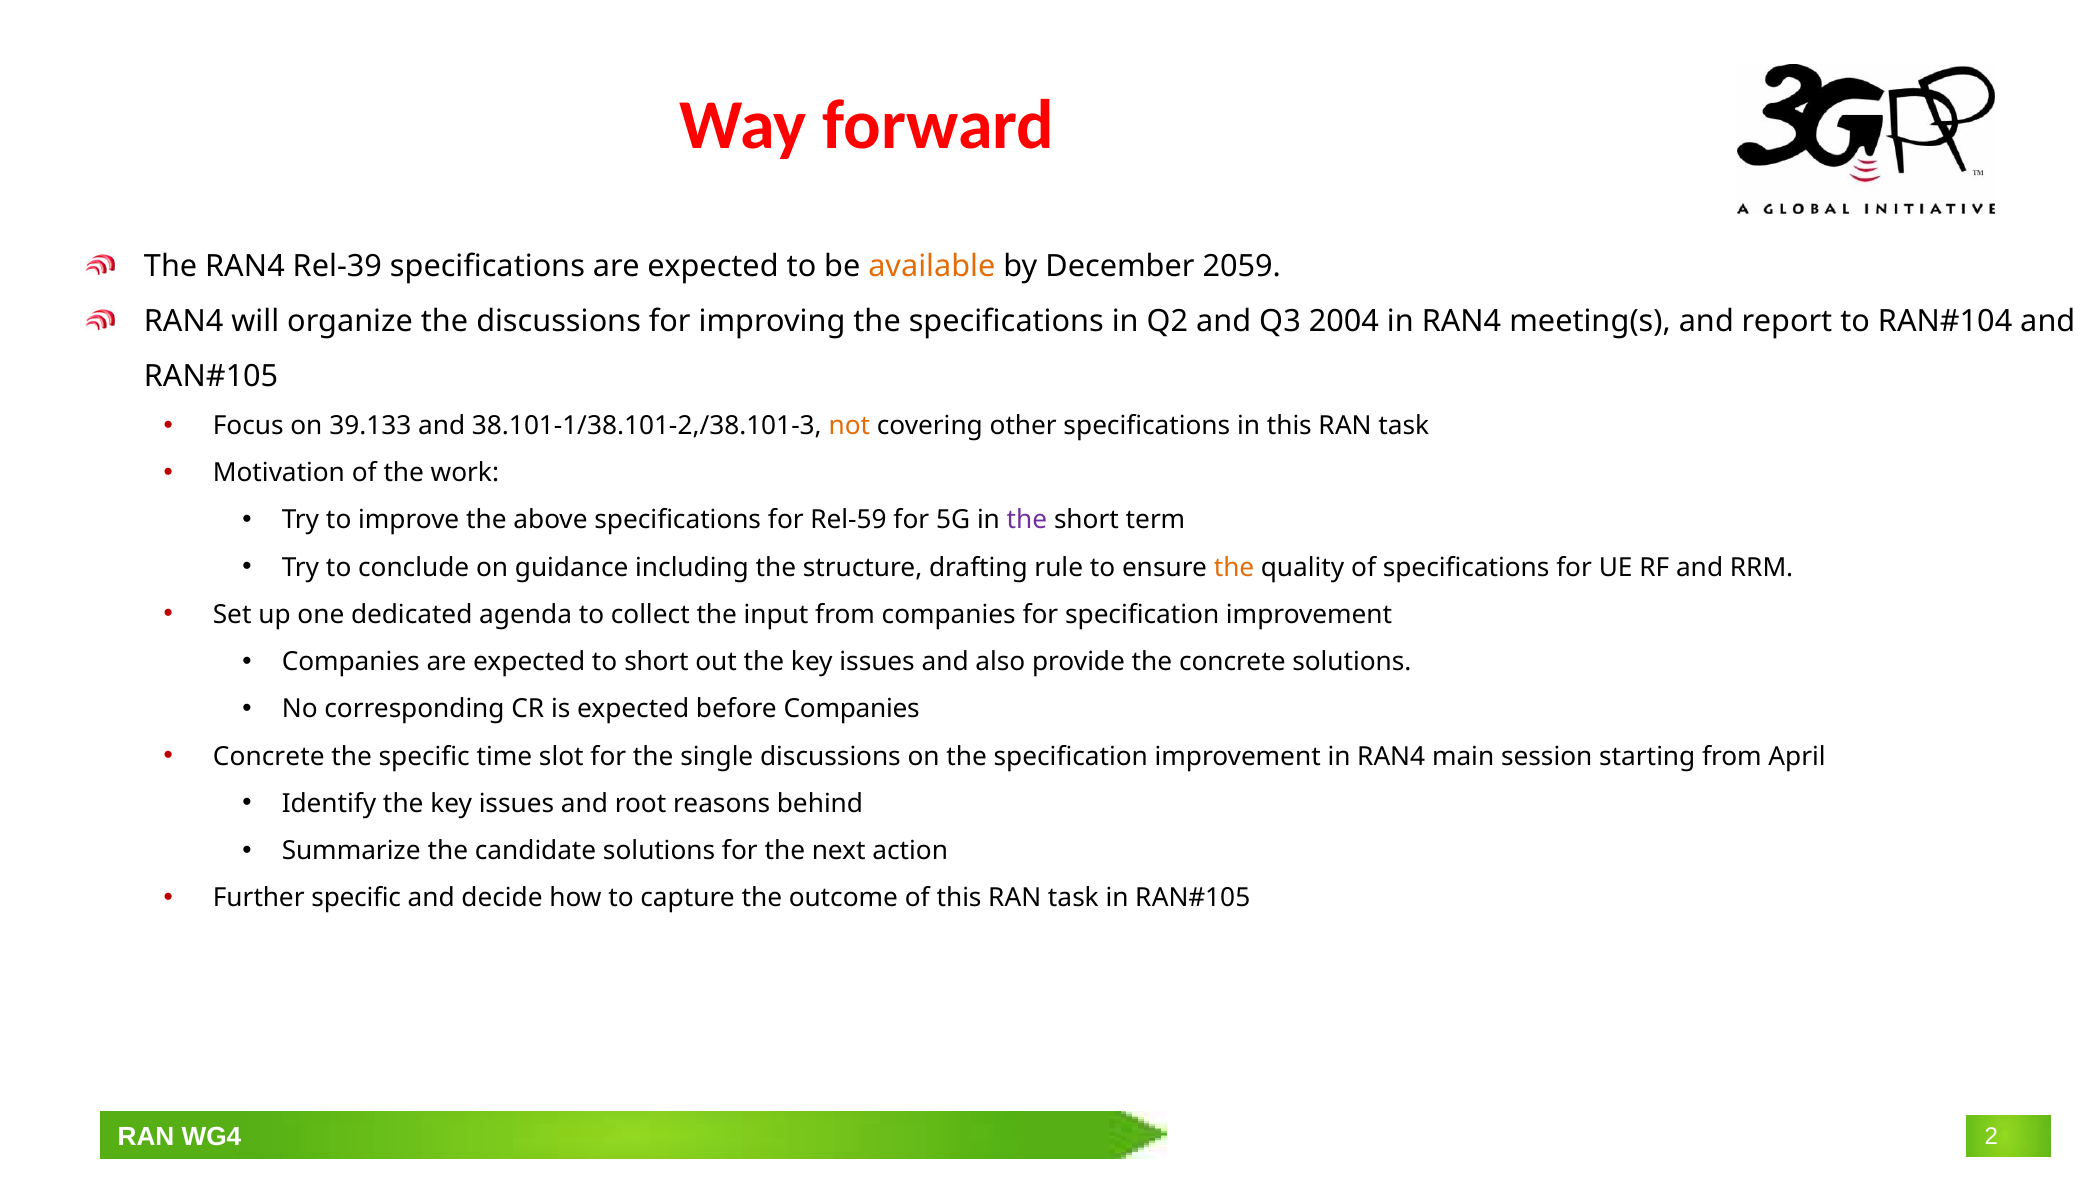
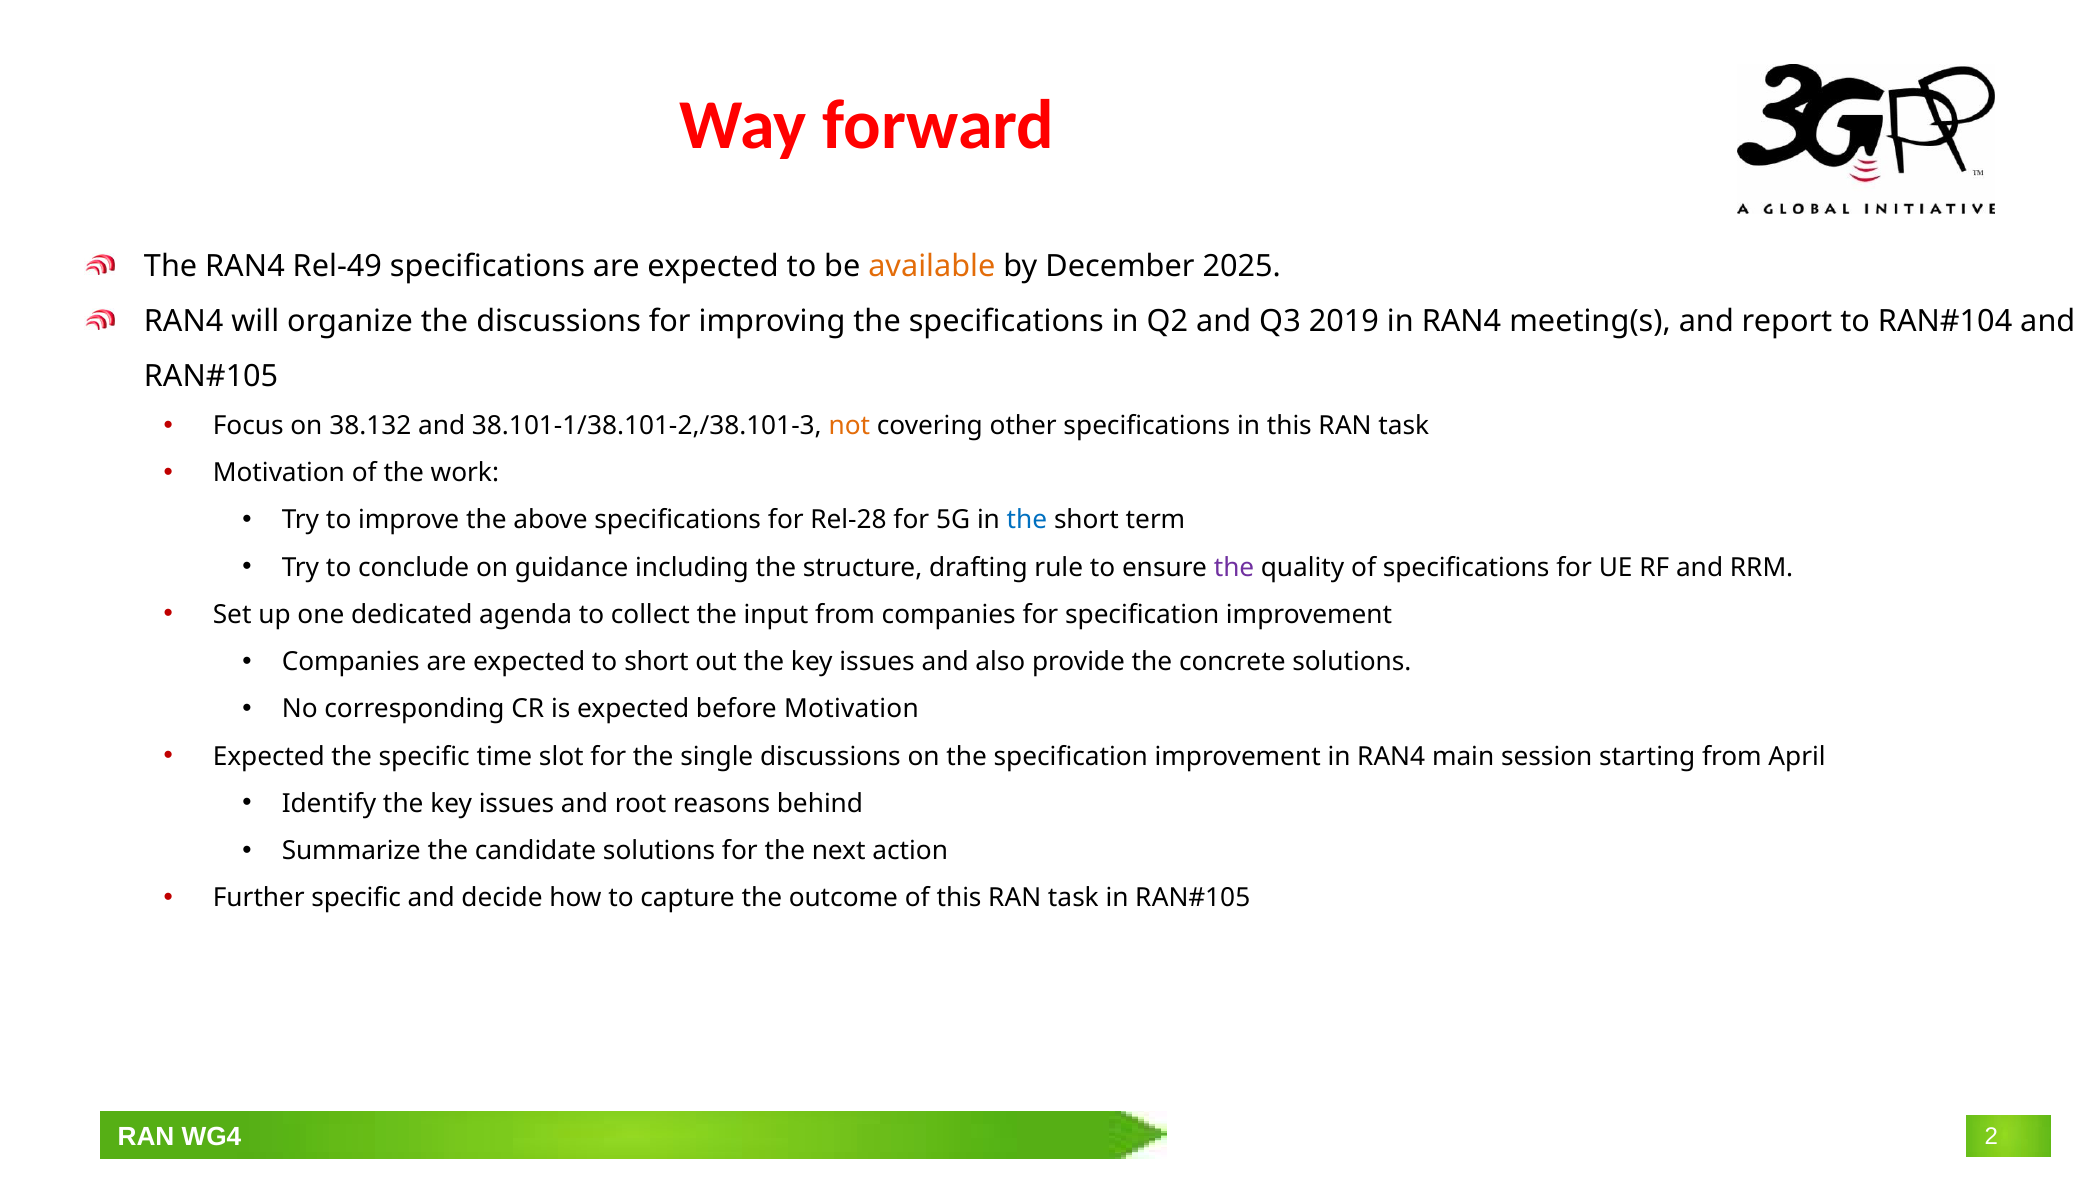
Rel-39: Rel-39 -> Rel-49
2059: 2059 -> 2025
2004: 2004 -> 2019
39.133: 39.133 -> 38.132
Rel-59: Rel-59 -> Rel-28
the at (1027, 520) colour: purple -> blue
the at (1234, 568) colour: orange -> purple
before Companies: Companies -> Motivation
Concrete at (269, 757): Concrete -> Expected
